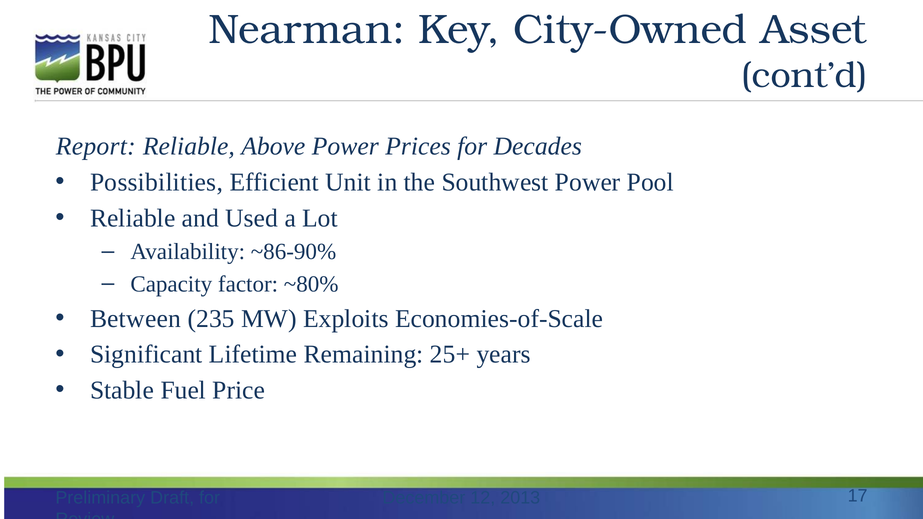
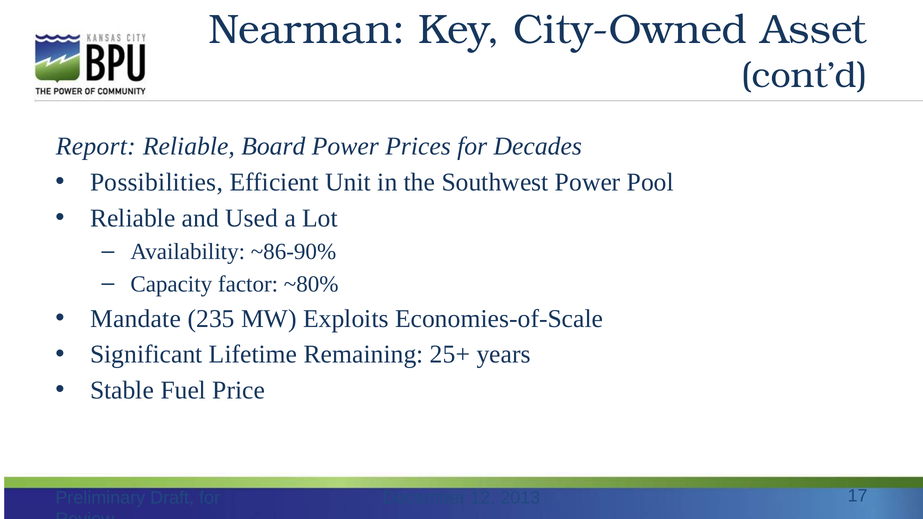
Above: Above -> Board
Between: Between -> Mandate
